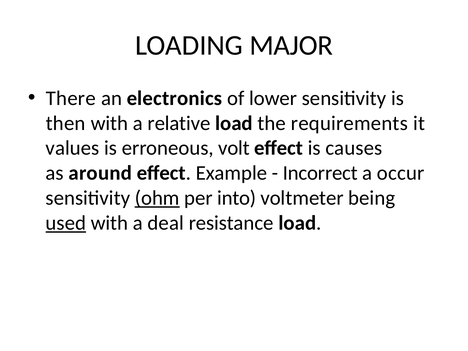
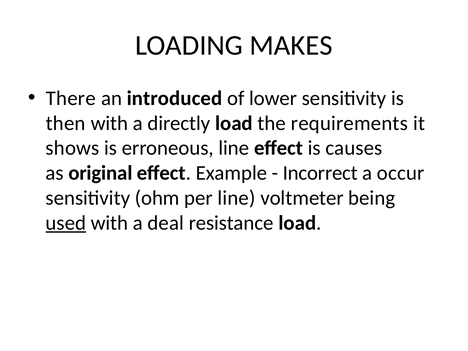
MAJOR: MAJOR -> MAKES
electronics: electronics -> introduced
relative: relative -> directly
values: values -> shows
erroneous volt: volt -> line
around: around -> original
ohm underline: present -> none
per into: into -> line
